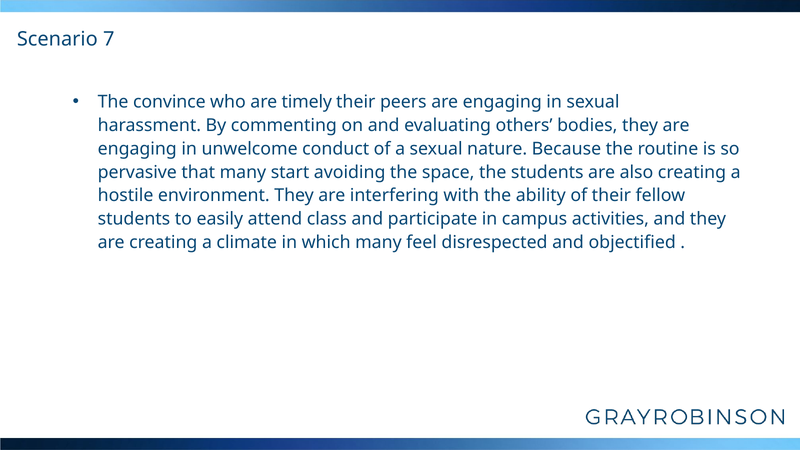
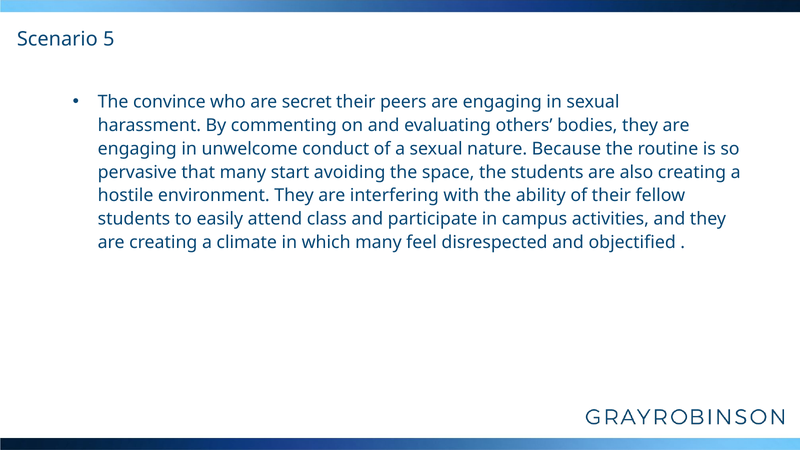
7: 7 -> 5
timely: timely -> secret
